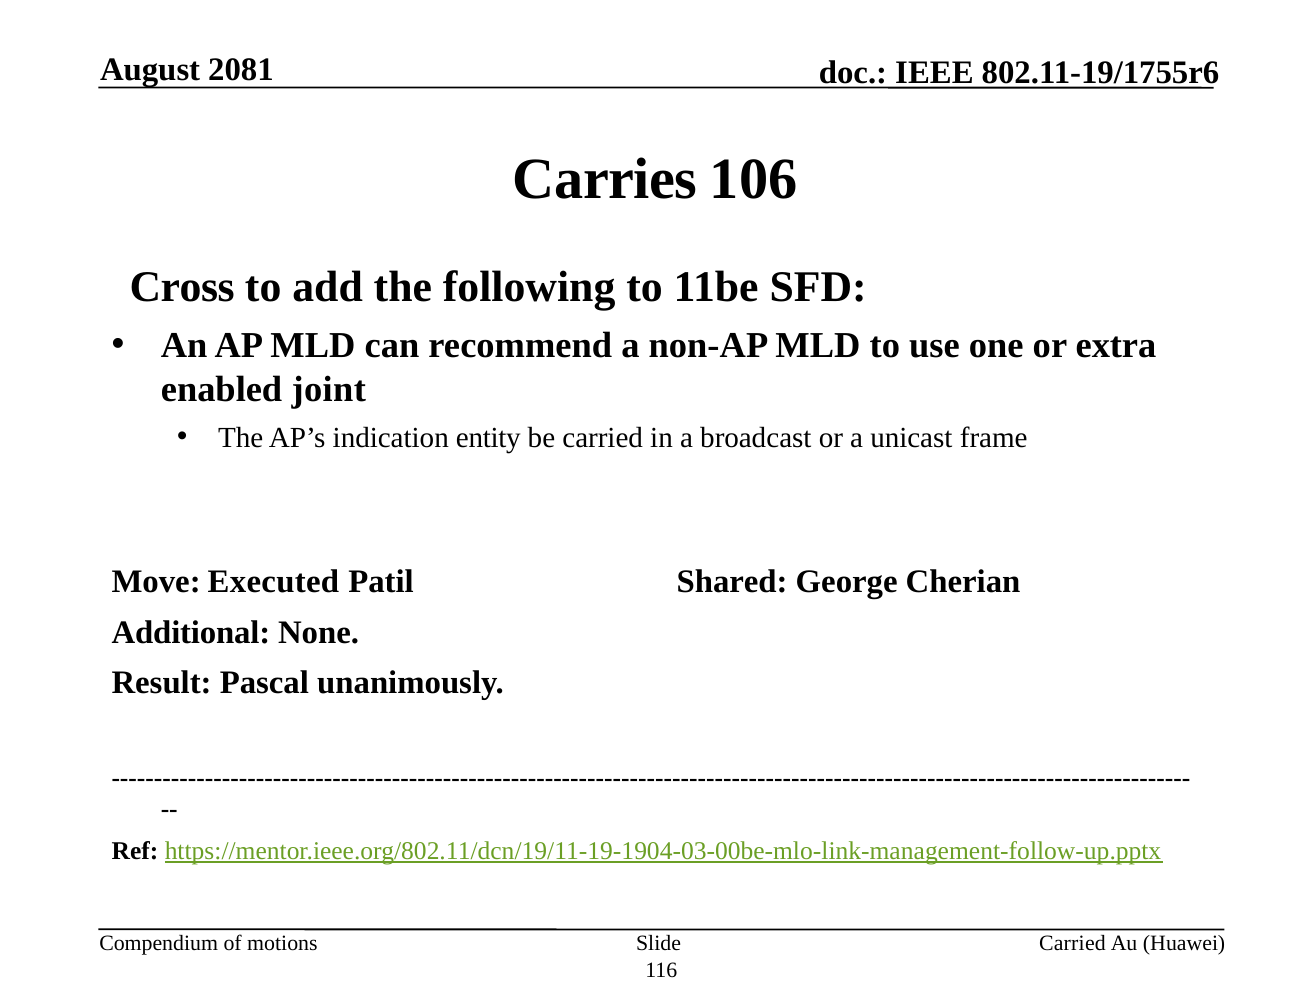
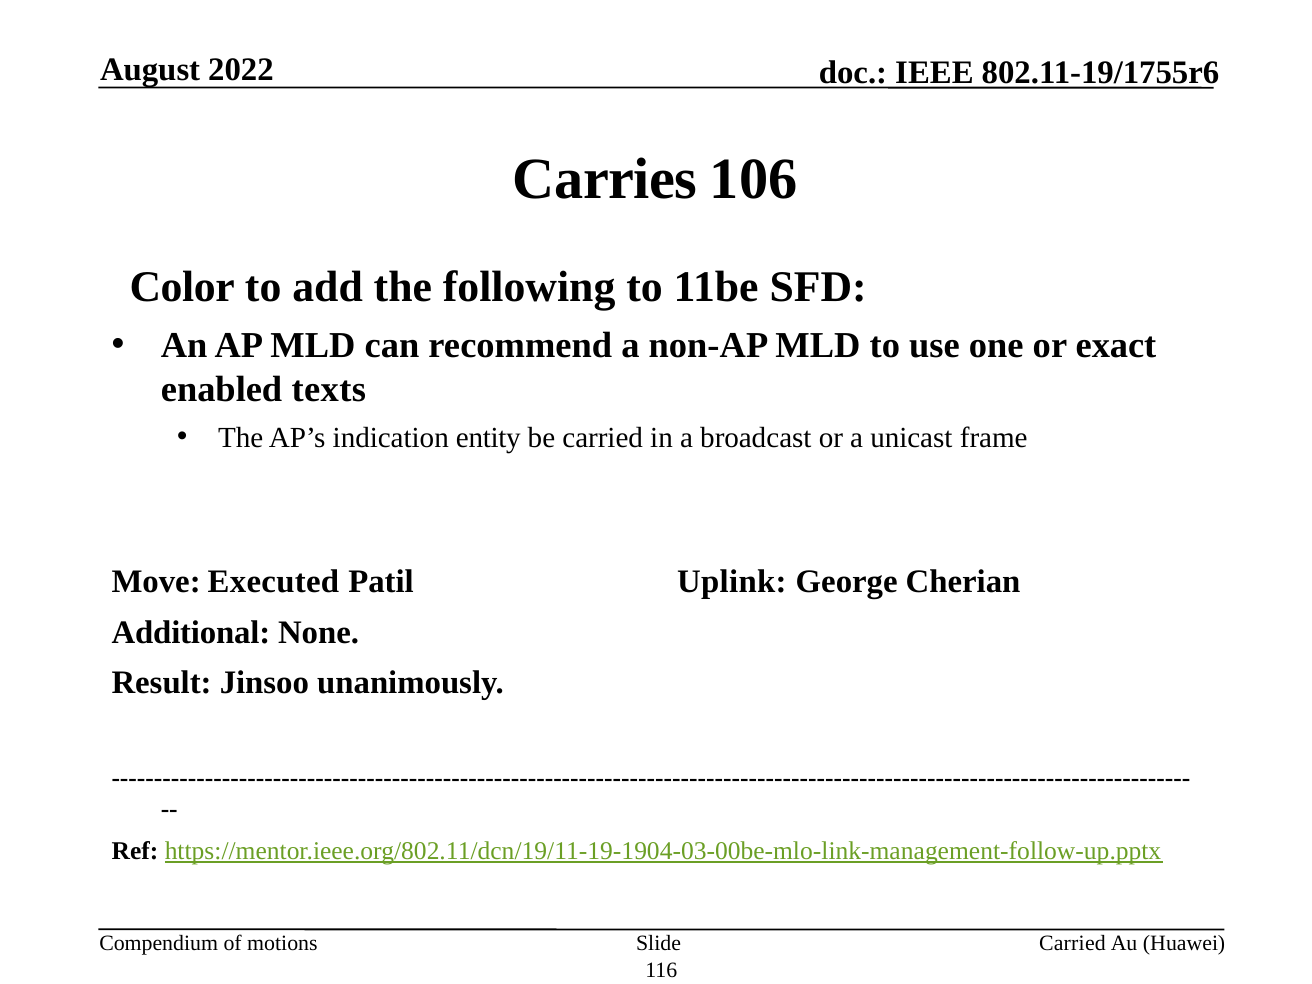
2081: 2081 -> 2022
Cross: Cross -> Color
extra: extra -> exact
joint: joint -> texts
Shared: Shared -> Uplink
Pascal: Pascal -> Jinsoo
